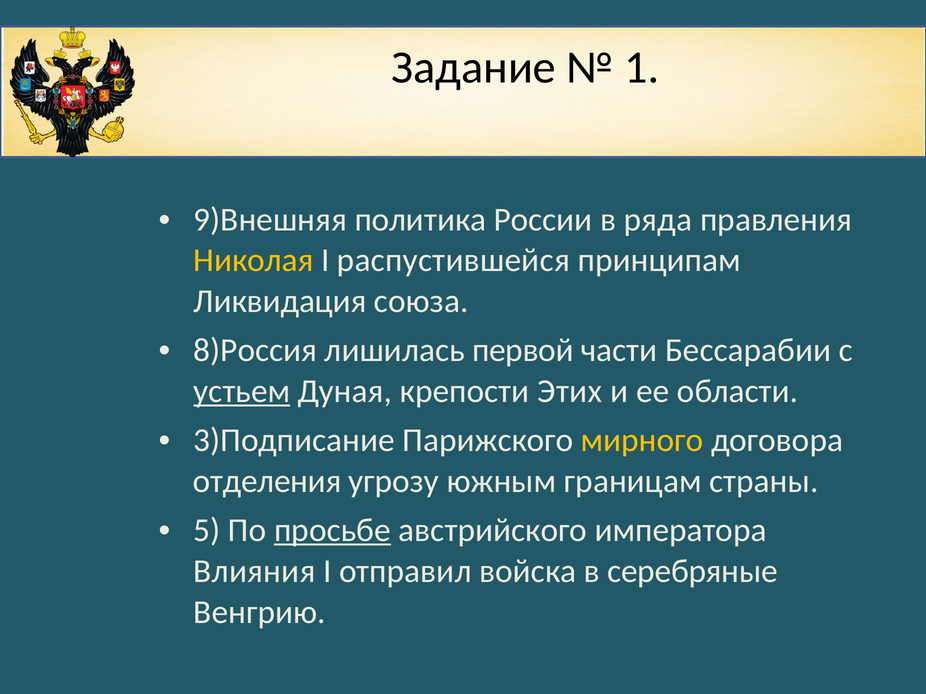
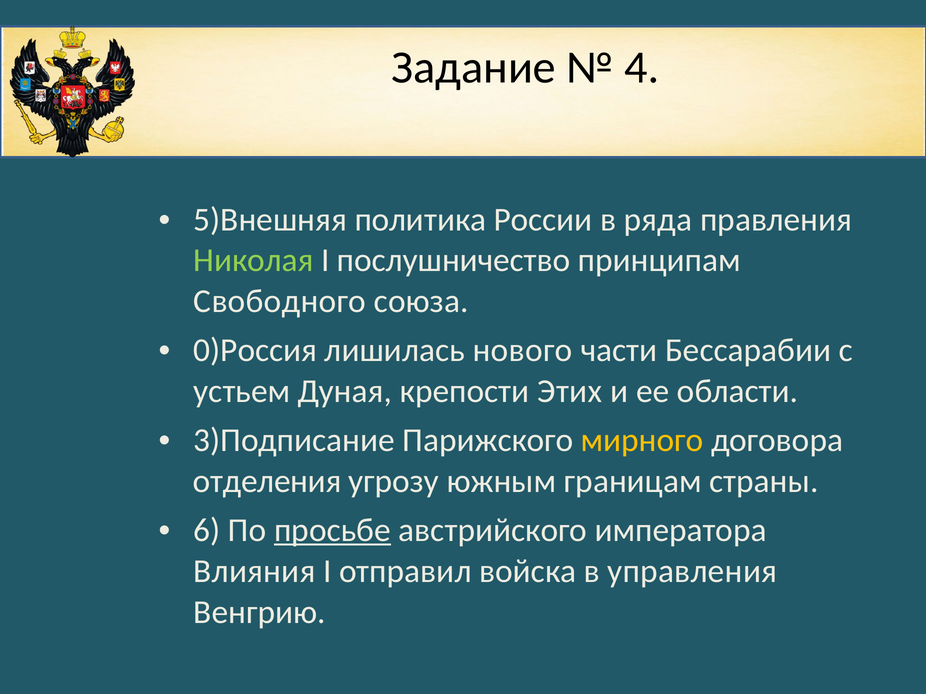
1: 1 -> 4
9)Внешняя: 9)Внешняя -> 5)Внешняя
Николая colour: yellow -> light green
распустившейся: распустившейся -> послушничество
Ликвидация: Ликвидация -> Свободного
8)Россия: 8)Россия -> 0)Россия
первой: первой -> нового
устьем underline: present -> none
5: 5 -> 6
серебряные: серебряные -> управления
